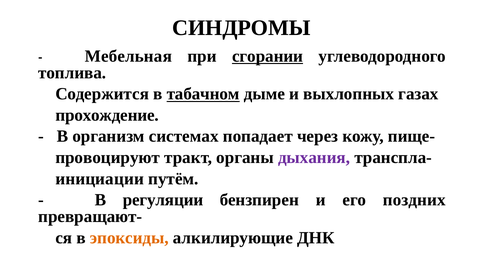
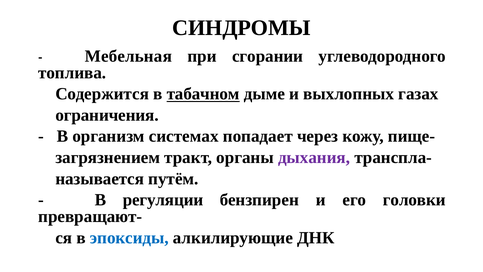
сгорании underline: present -> none
прохождение: прохождение -> ограничения
провоцируют: провоцируют -> загрязнением
инициации: инициации -> называется
поздних: поздних -> головки
эпоксиды colour: orange -> blue
